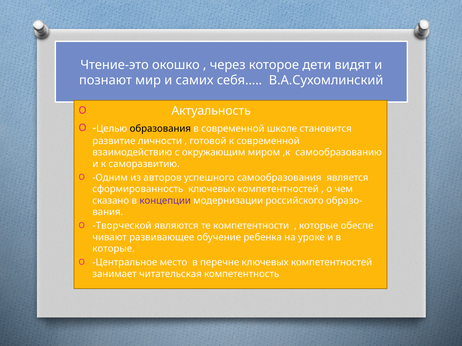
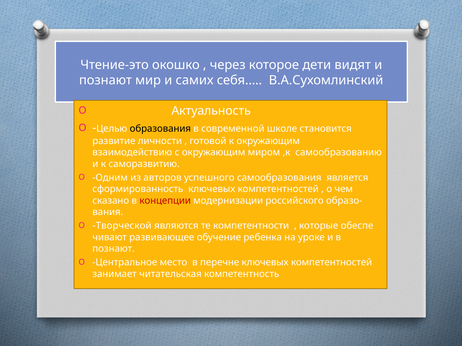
к современной: современной -> окружающим
концепции colour: purple -> red
которые at (114, 249): которые -> познают
